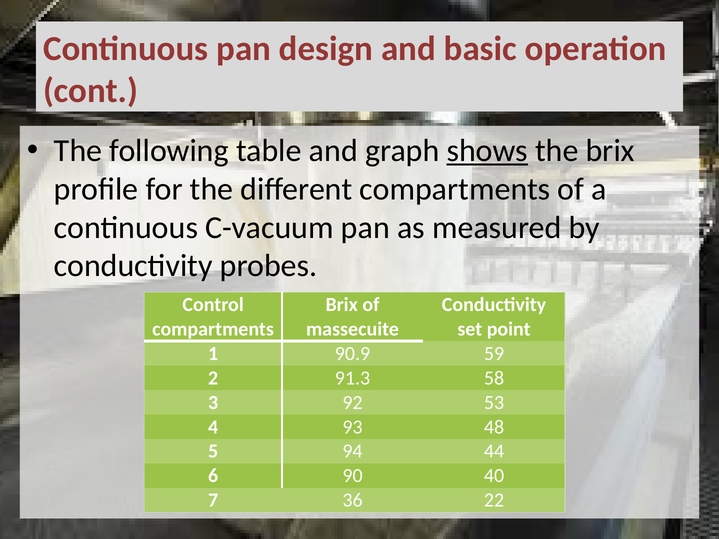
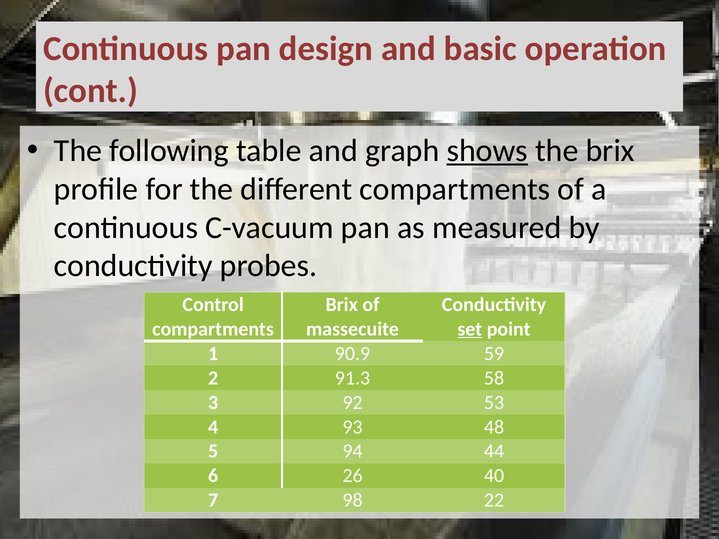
set underline: none -> present
90: 90 -> 26
36: 36 -> 98
